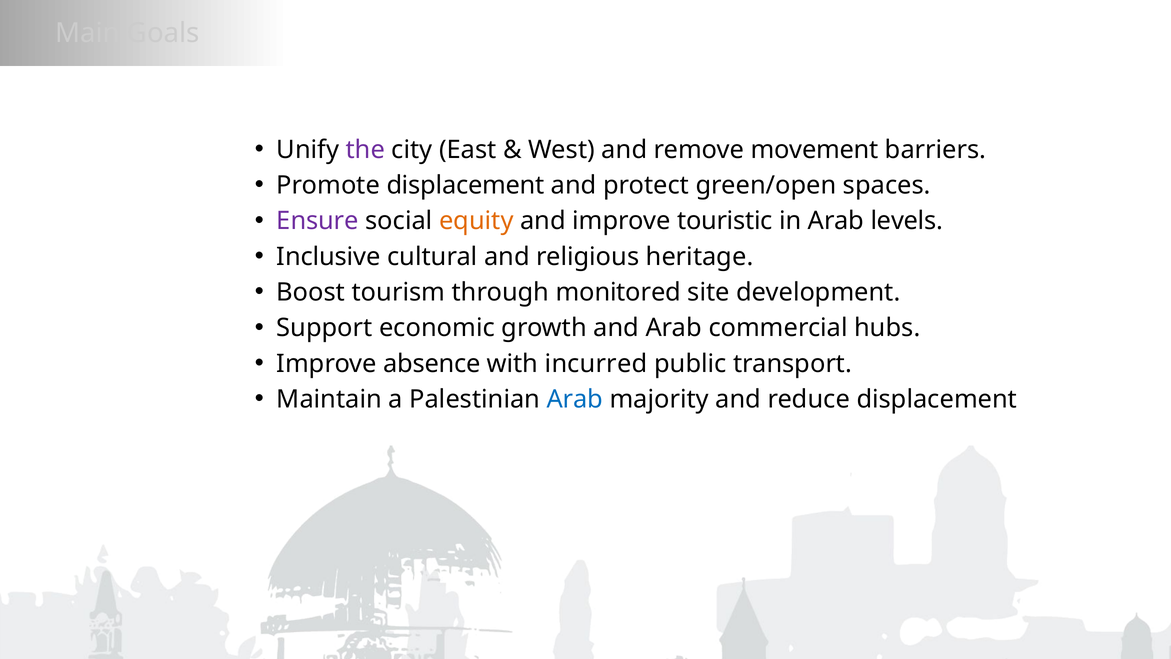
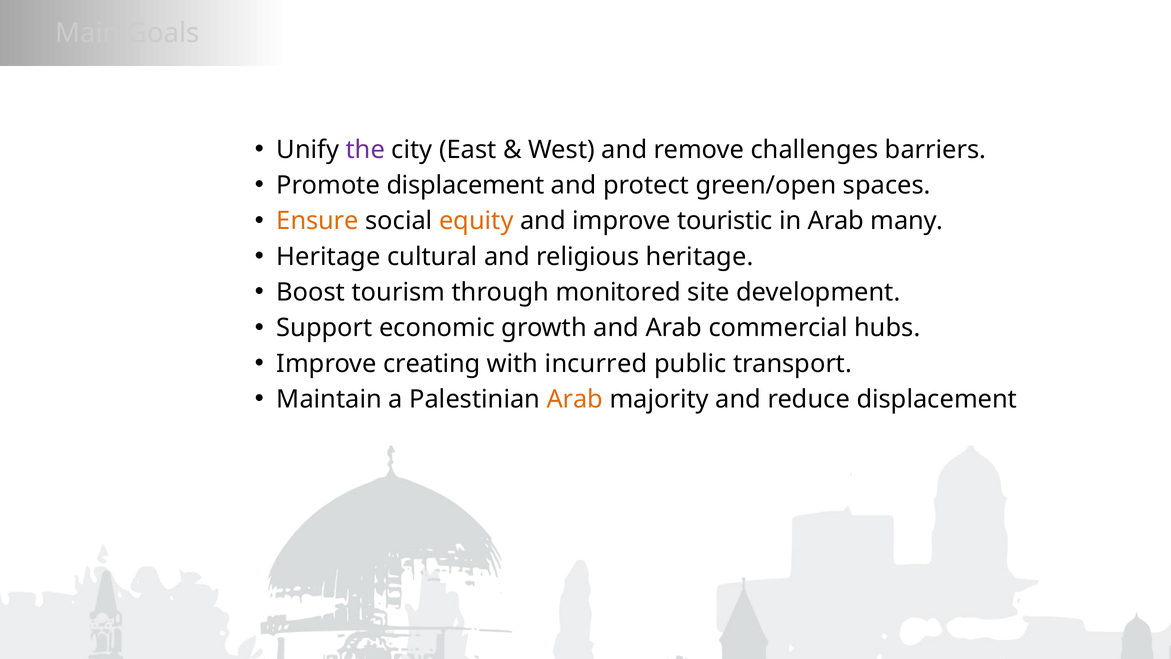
movement: movement -> challenges
Ensure colour: purple -> orange
levels: levels -> many
Inclusive at (329, 257): Inclusive -> Heritage
absence: absence -> creating
Arab at (575, 399) colour: blue -> orange
